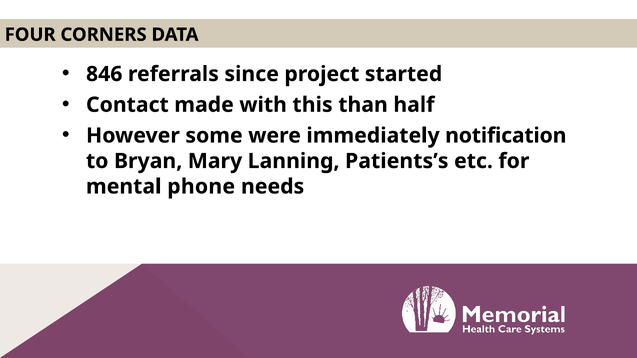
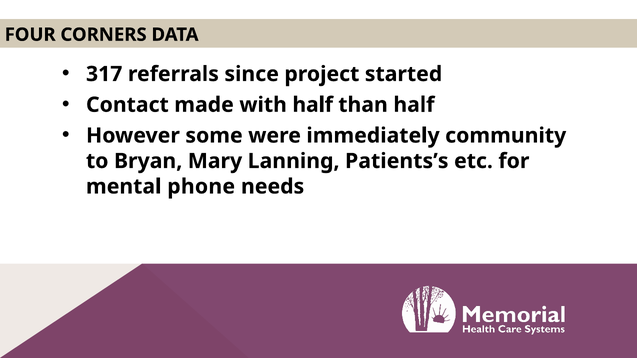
846: 846 -> 317
with this: this -> half
notification: notification -> community
